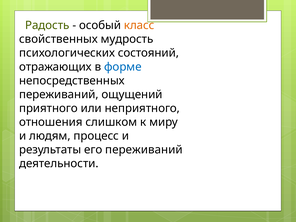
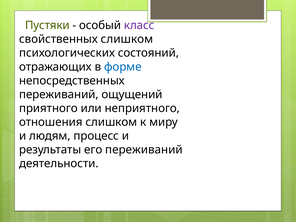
Радость: Радость -> Пустяки
класс colour: orange -> purple
свойственных мудрость: мудрость -> слишком
